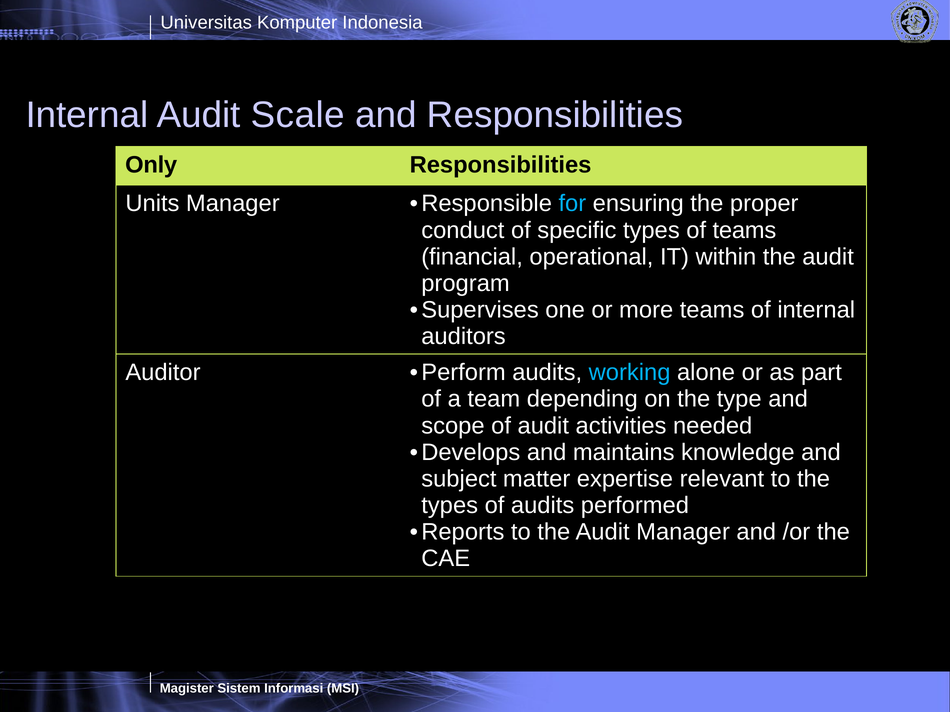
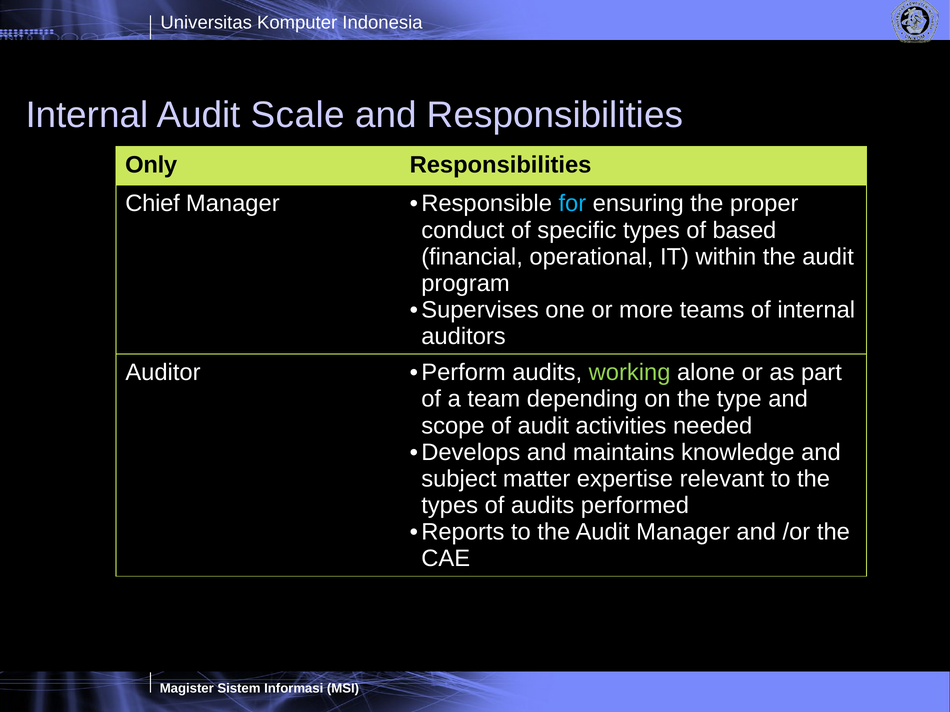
Units: Units -> Chief
of teams: teams -> based
working colour: light blue -> light green
